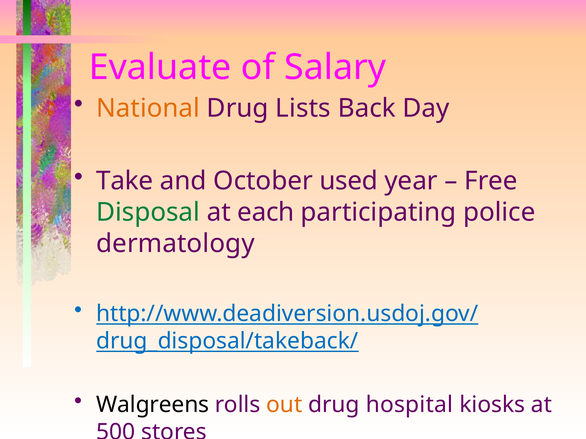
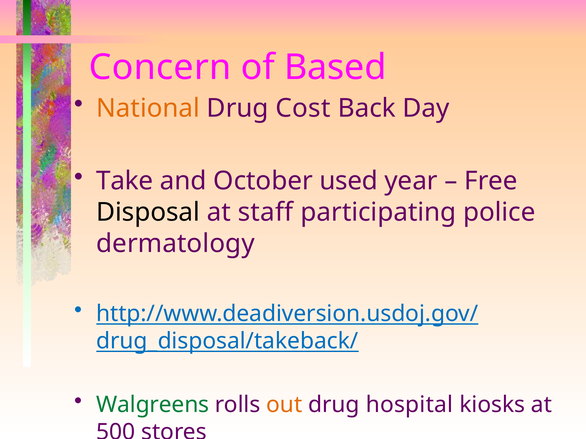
Evaluate: Evaluate -> Concern
Salary: Salary -> Based
Lists: Lists -> Cost
Disposal colour: green -> black
each: each -> staff
Walgreens colour: black -> green
